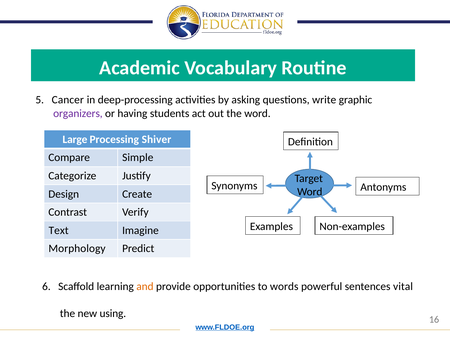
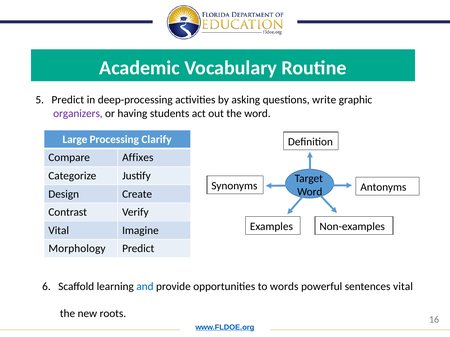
5 Cancer: Cancer -> Predict
Shiver: Shiver -> Clarify
Simple: Simple -> Affixes
Text at (59, 231): Text -> Vital
and colour: orange -> blue
using: using -> roots
